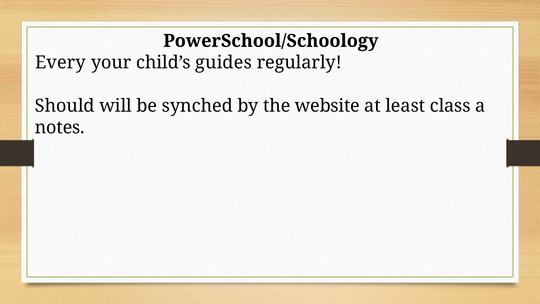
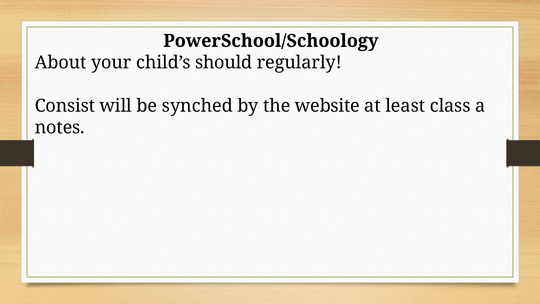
Every: Every -> About
guides: guides -> should
Should: Should -> Consist
